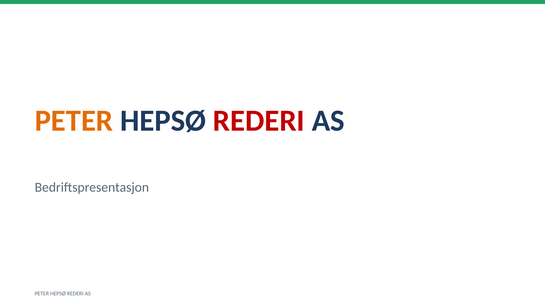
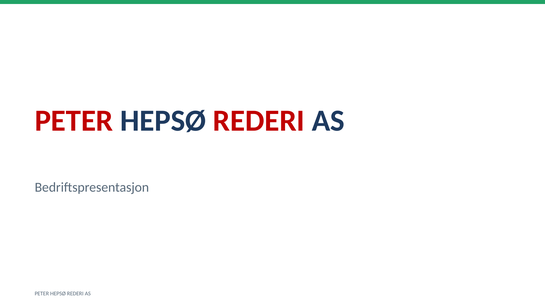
PETER at (74, 121) colour: orange -> red
